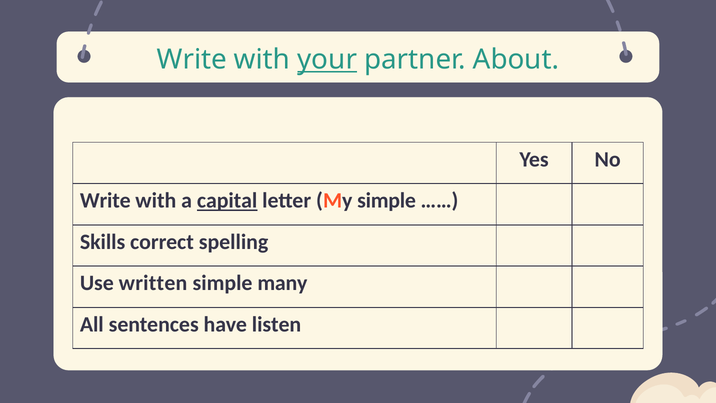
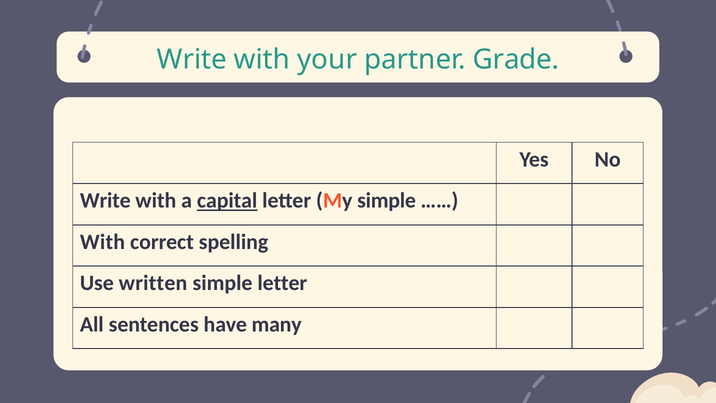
your underline: present -> none
About: About -> Grade
Skills at (103, 242): Skills -> With
simple many: many -> letter
listen: listen -> many
